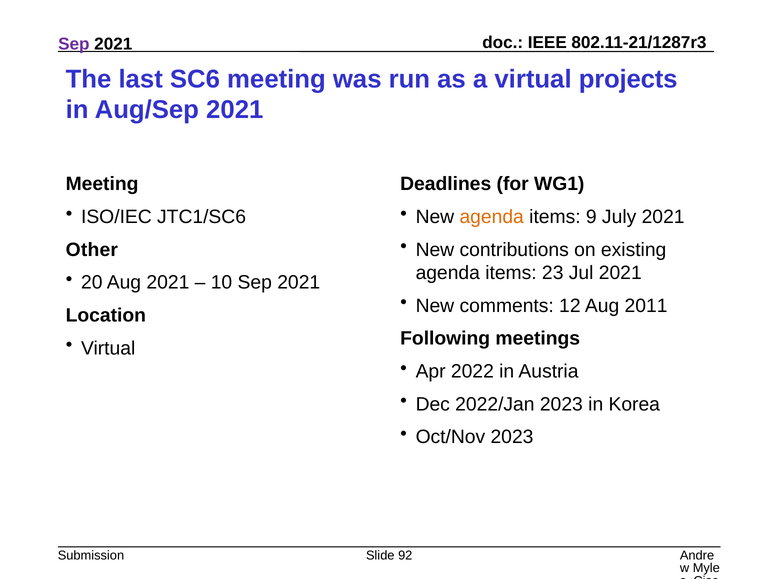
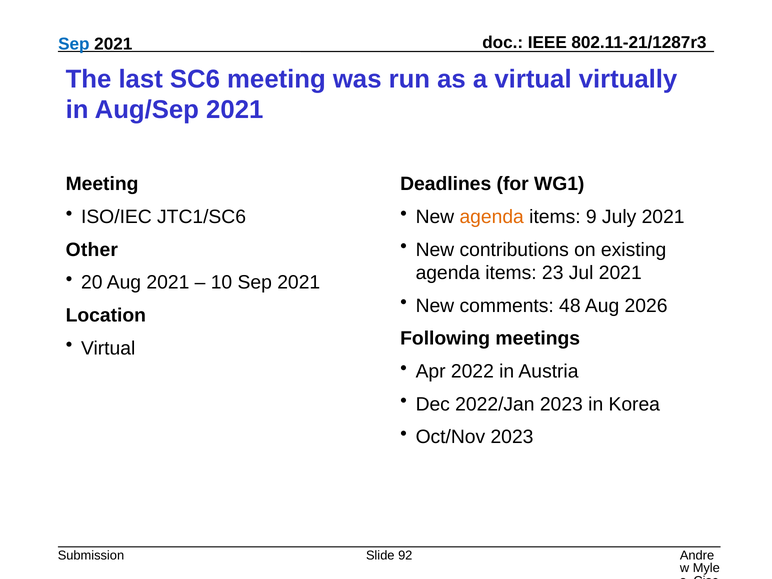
Sep at (74, 44) colour: purple -> blue
projects: projects -> virtually
12: 12 -> 48
2011: 2011 -> 2026
